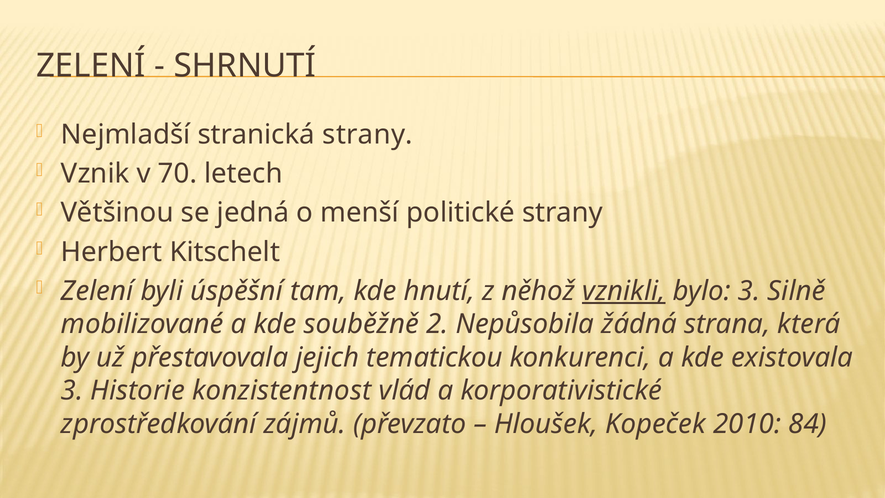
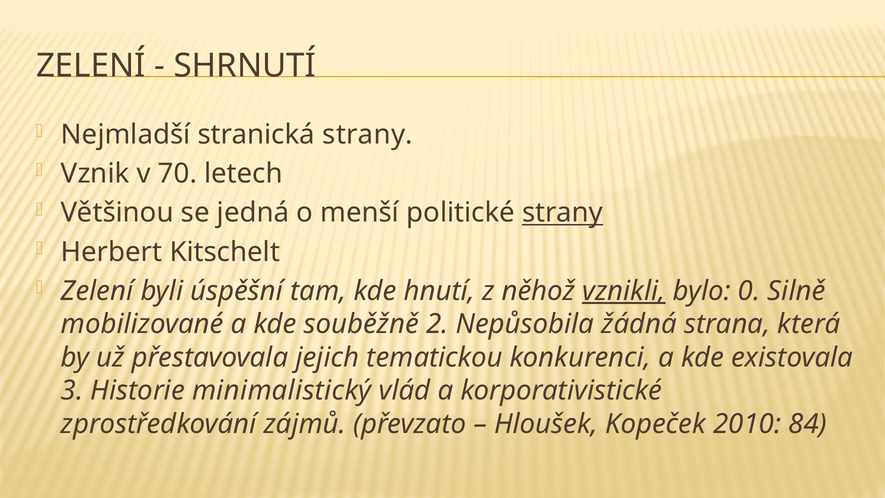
strany at (563, 213) underline: none -> present
bylo 3: 3 -> 0
konzistentnost: konzistentnost -> minimalistický
